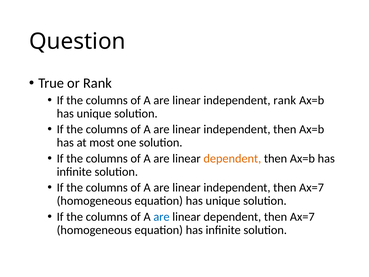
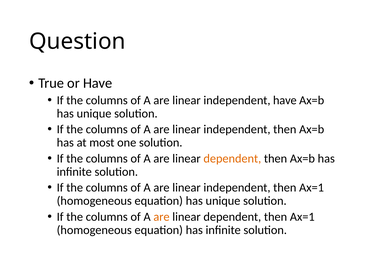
or Rank: Rank -> Have
independent rank: rank -> have
independent then Ax=7: Ax=7 -> Ax=1
are at (161, 217) colour: blue -> orange
dependent then Ax=7: Ax=7 -> Ax=1
